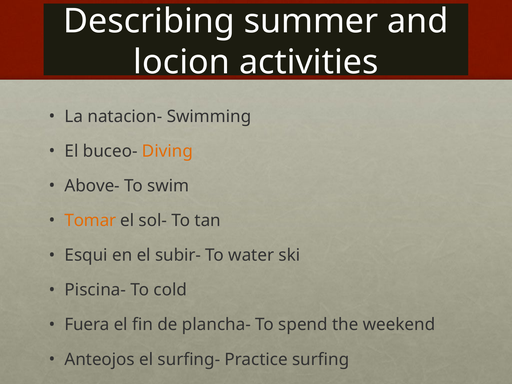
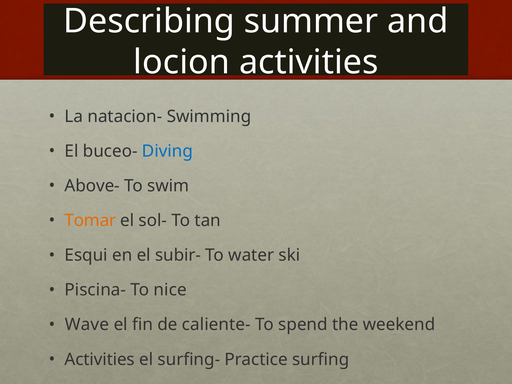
Diving colour: orange -> blue
cold: cold -> nice
Fuera: Fuera -> Wave
plancha-: plancha- -> caliente-
Anteojos at (100, 359): Anteojos -> Activities
